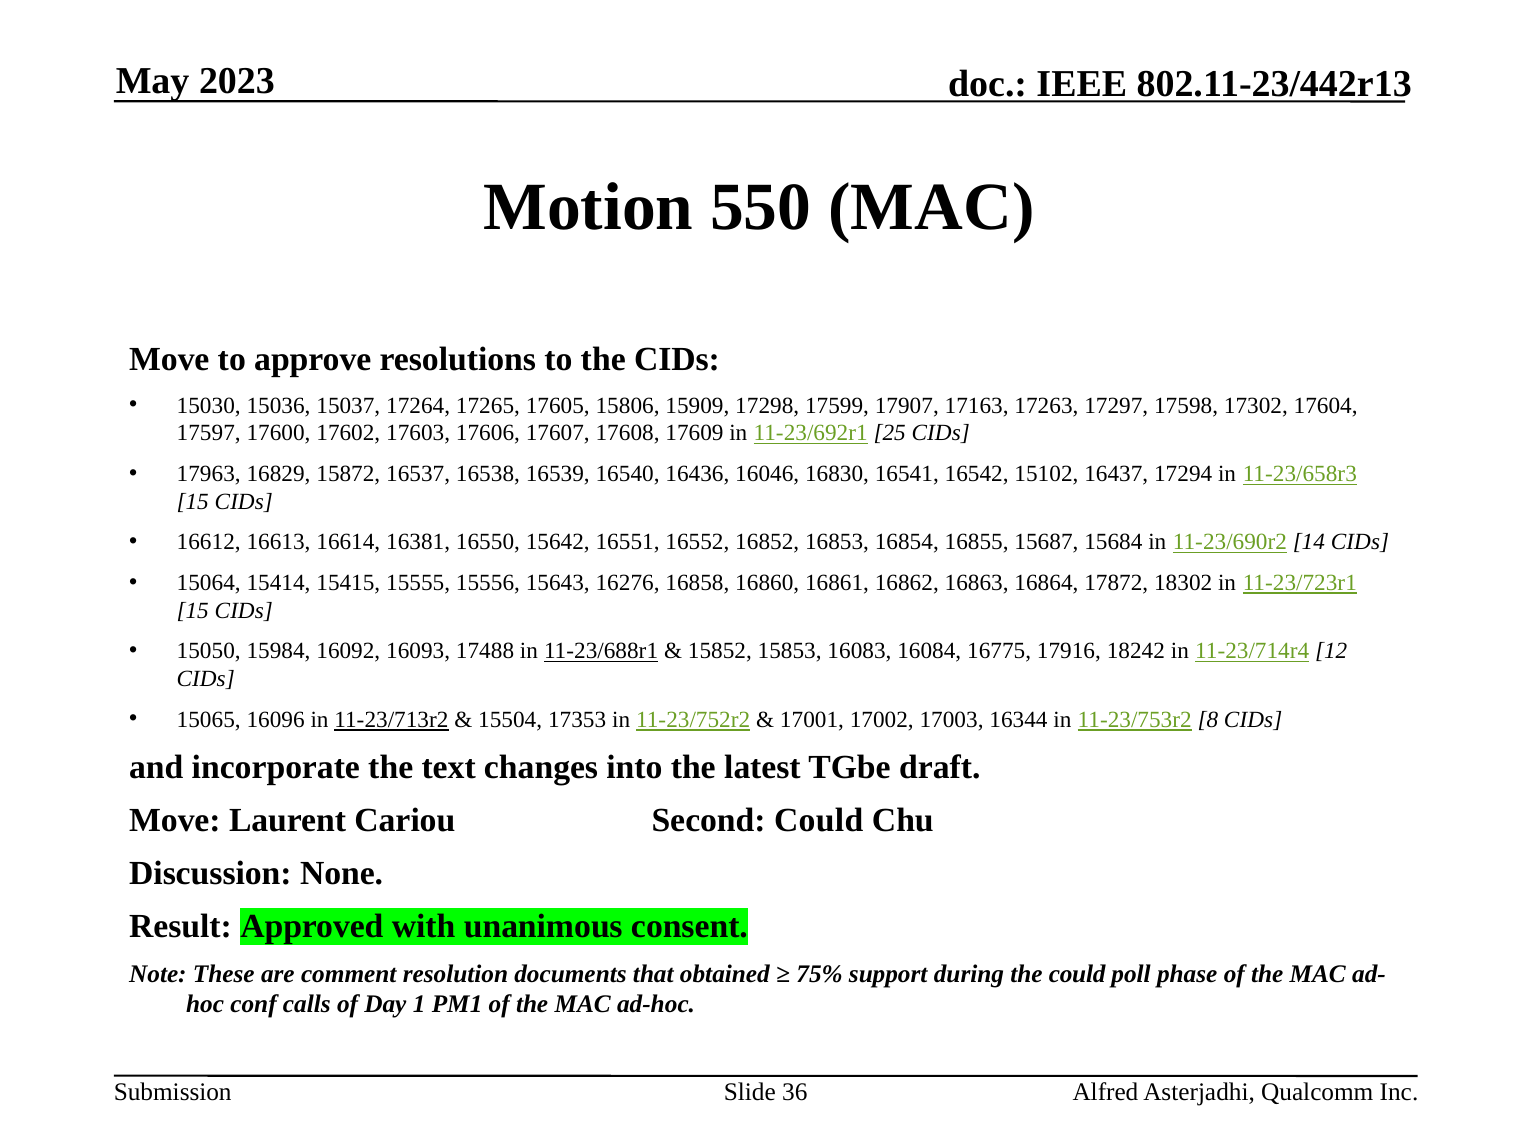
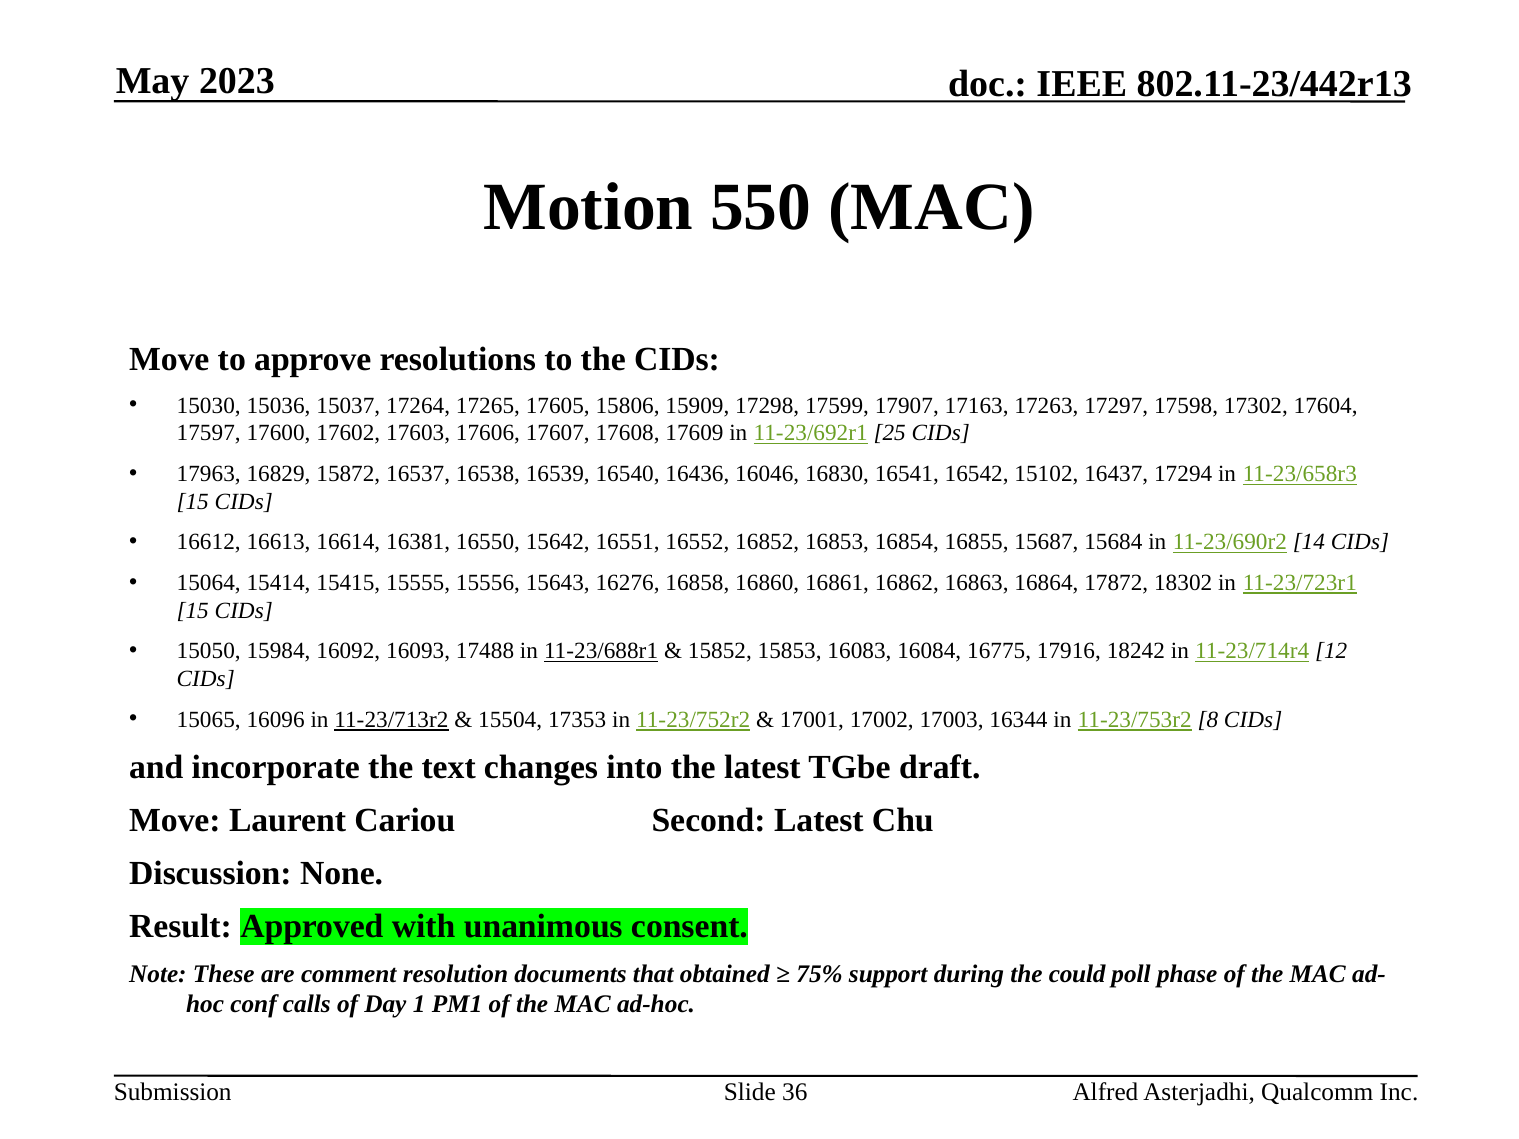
Second Could: Could -> Latest
